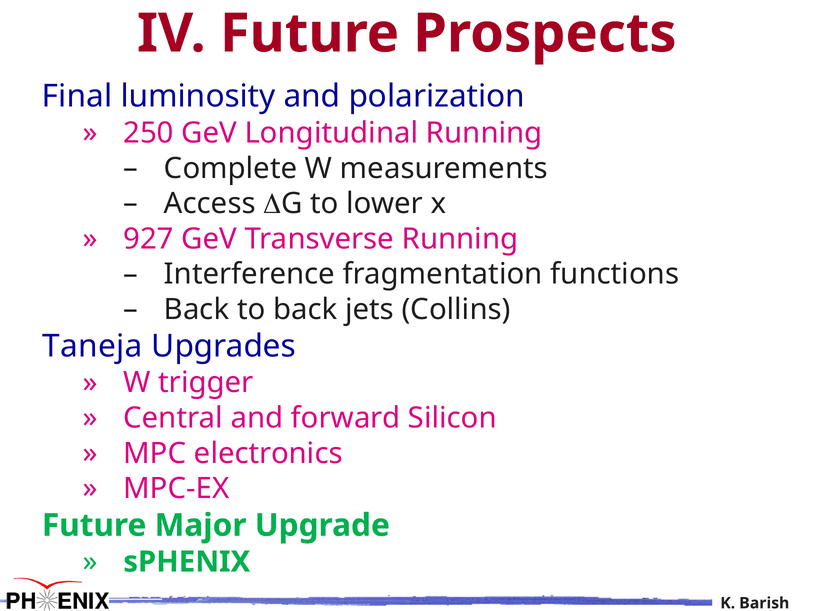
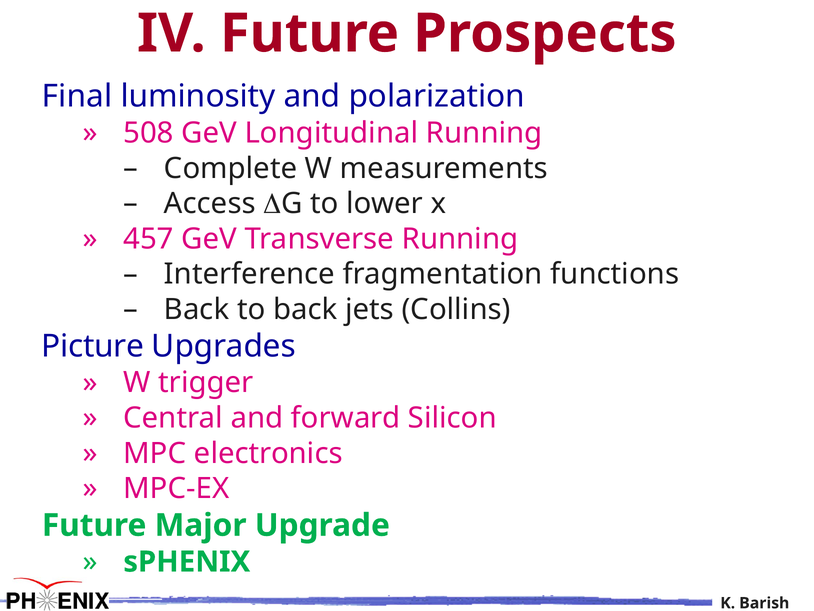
250: 250 -> 508
927: 927 -> 457
Taneja: Taneja -> Picture
